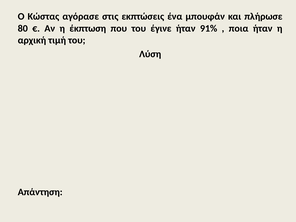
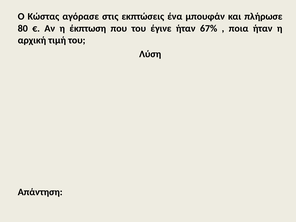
91%: 91% -> 67%
